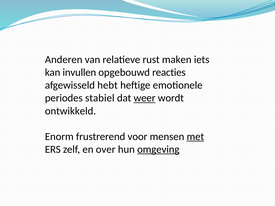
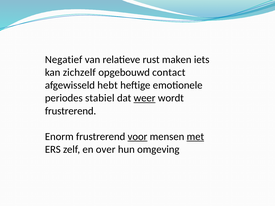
Anderen: Anderen -> Negatief
invullen: invullen -> zichzelf
reacties: reacties -> contact
ontwikkeld at (70, 111): ontwikkeld -> frustrerend
voor underline: none -> present
omgeving underline: present -> none
